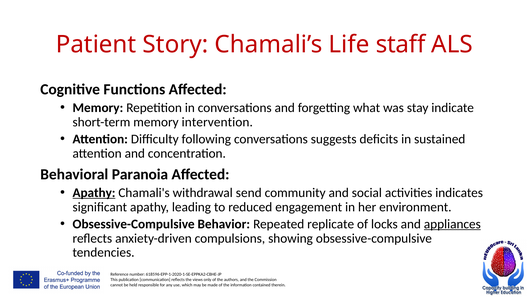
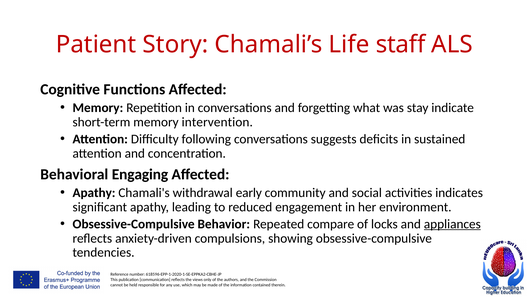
Paranoia: Paranoia -> Engaging
Apathy at (94, 192) underline: present -> none
send: send -> early
replicate: replicate -> compare
